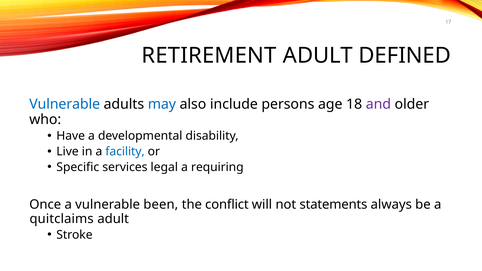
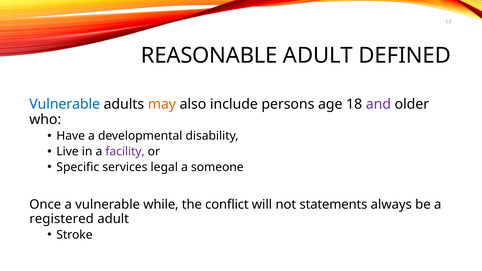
RETIREMENT: RETIREMENT -> REASONABLE
may colour: blue -> orange
facility colour: blue -> purple
requiring: requiring -> someone
been: been -> while
quitclaims: quitclaims -> registered
